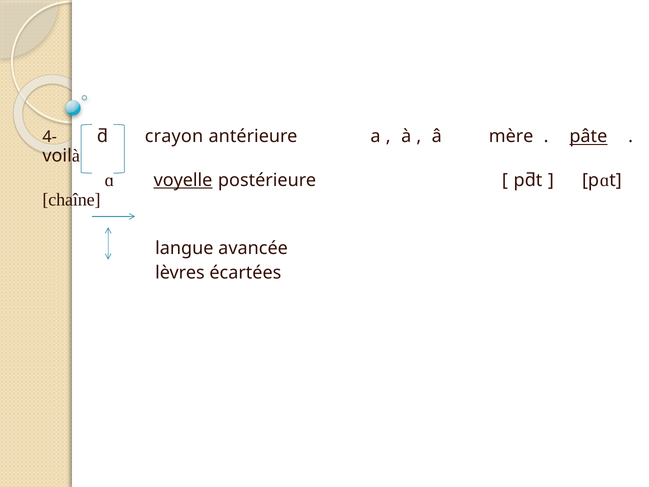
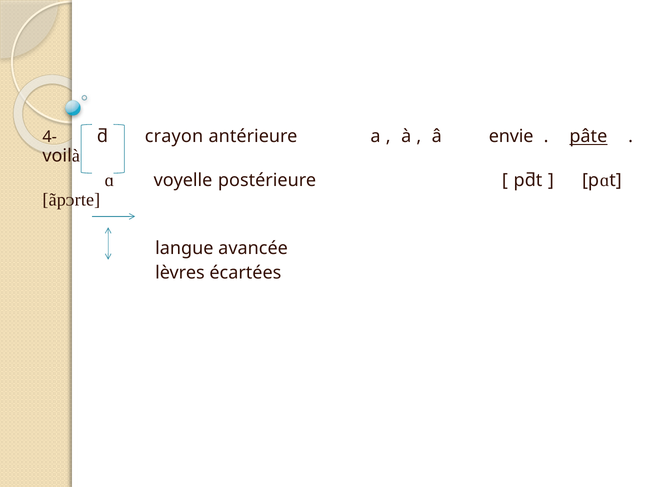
mère: mère -> envie
voyelle underline: present -> none
chaîne: chaîne -> ãpᴐrte
